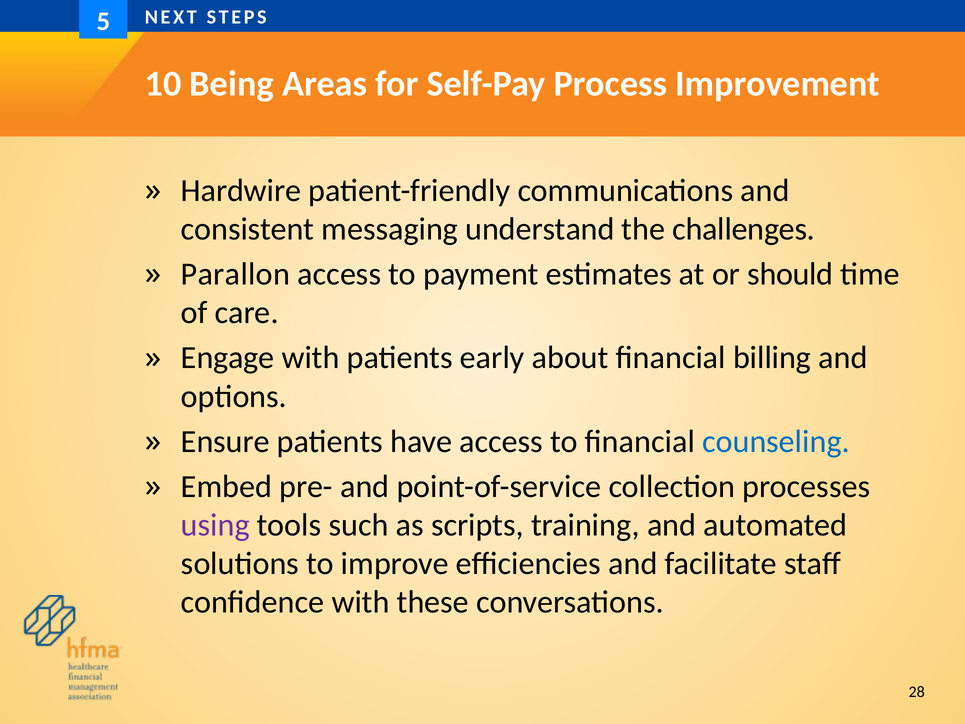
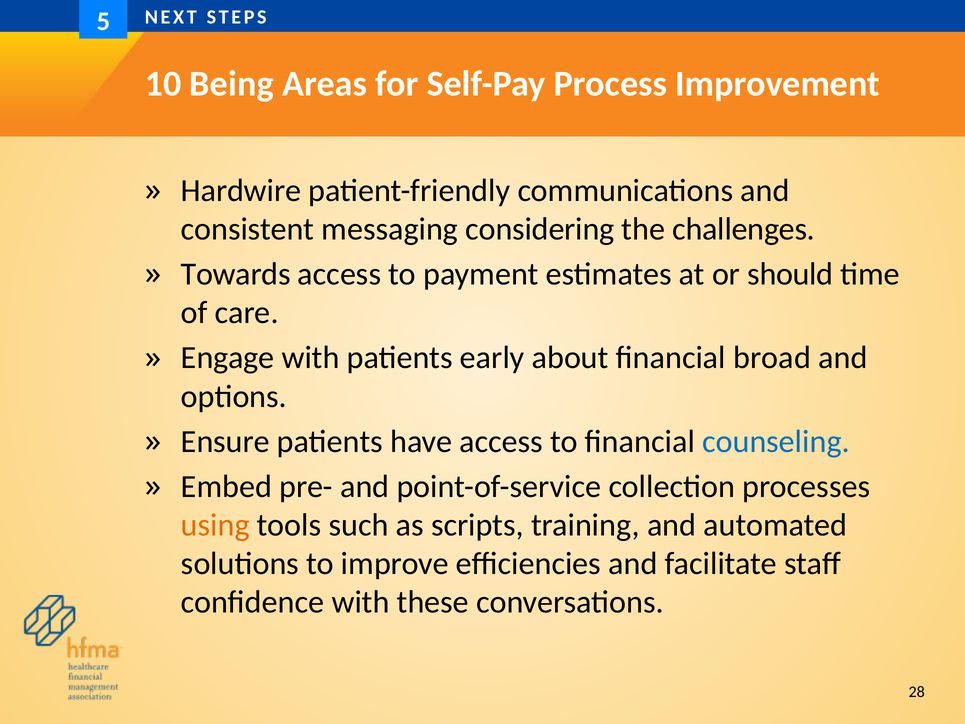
understand: understand -> considering
Parallon: Parallon -> Towards
billing: billing -> broad
using colour: purple -> orange
